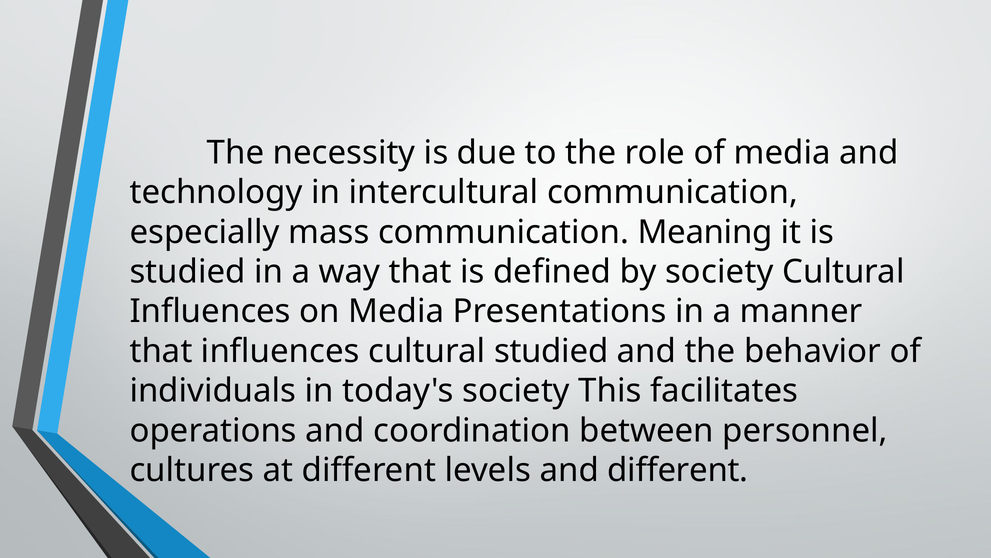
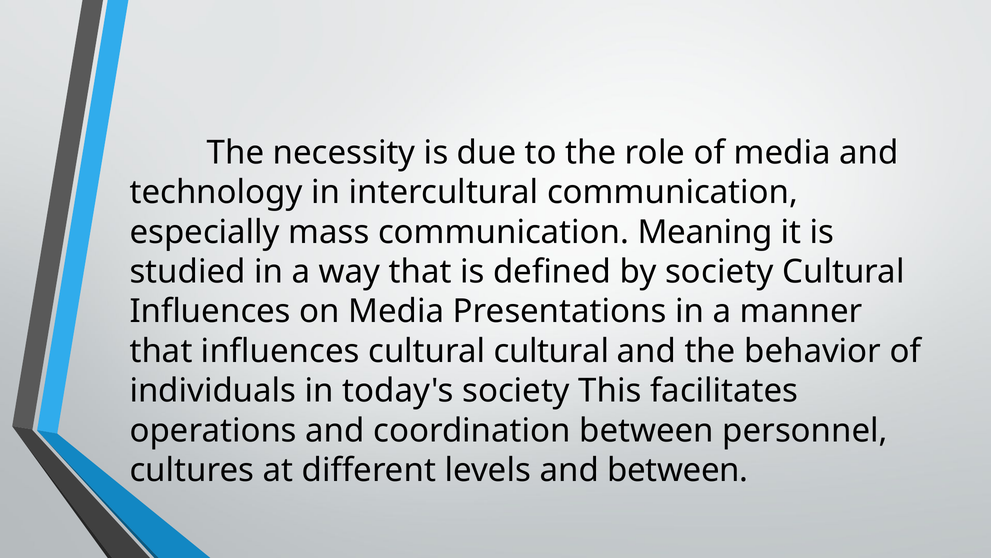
cultural studied: studied -> cultural
and different: different -> between
